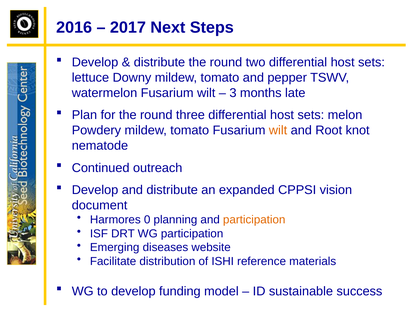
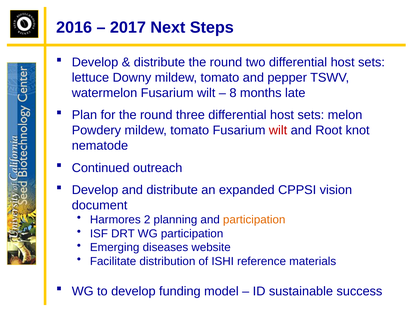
3: 3 -> 8
wilt at (278, 130) colour: orange -> red
0: 0 -> 2
